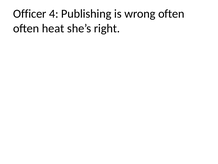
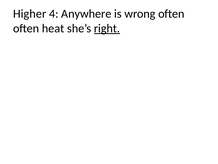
Officer: Officer -> Higher
Publishing: Publishing -> Anywhere
right underline: none -> present
